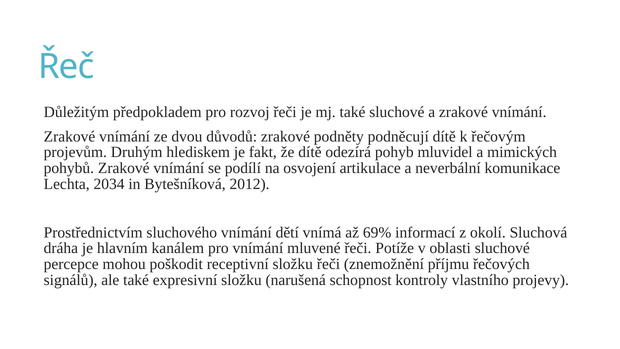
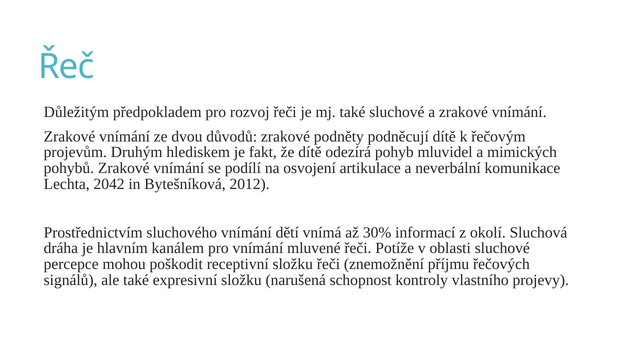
2034: 2034 -> 2042
69%: 69% -> 30%
